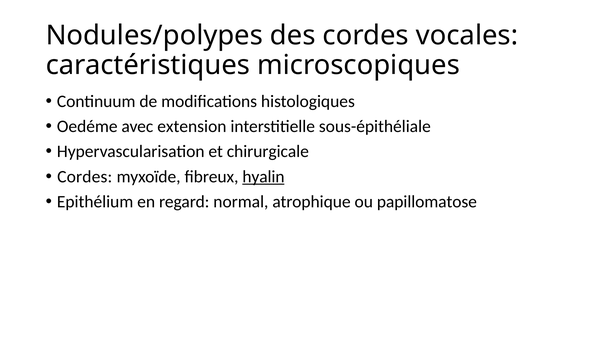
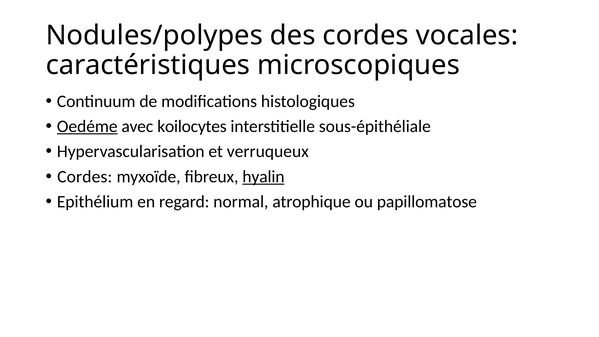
Oedéme underline: none -> present
extension: extension -> koilocytes
chirurgicale: chirurgicale -> verruqueux
